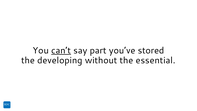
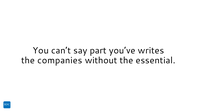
can’t underline: present -> none
stored: stored -> writes
developing: developing -> companies
